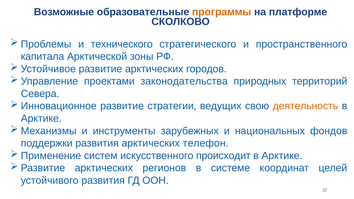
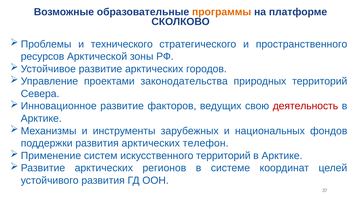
капитала: капитала -> ресурсов
стратегии: стратегии -> факторов
деятельность colour: orange -> red
искусственного происходит: происходит -> территорий
